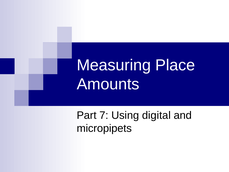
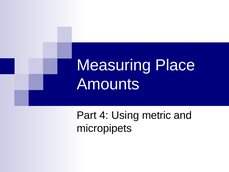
7: 7 -> 4
digital: digital -> metric
